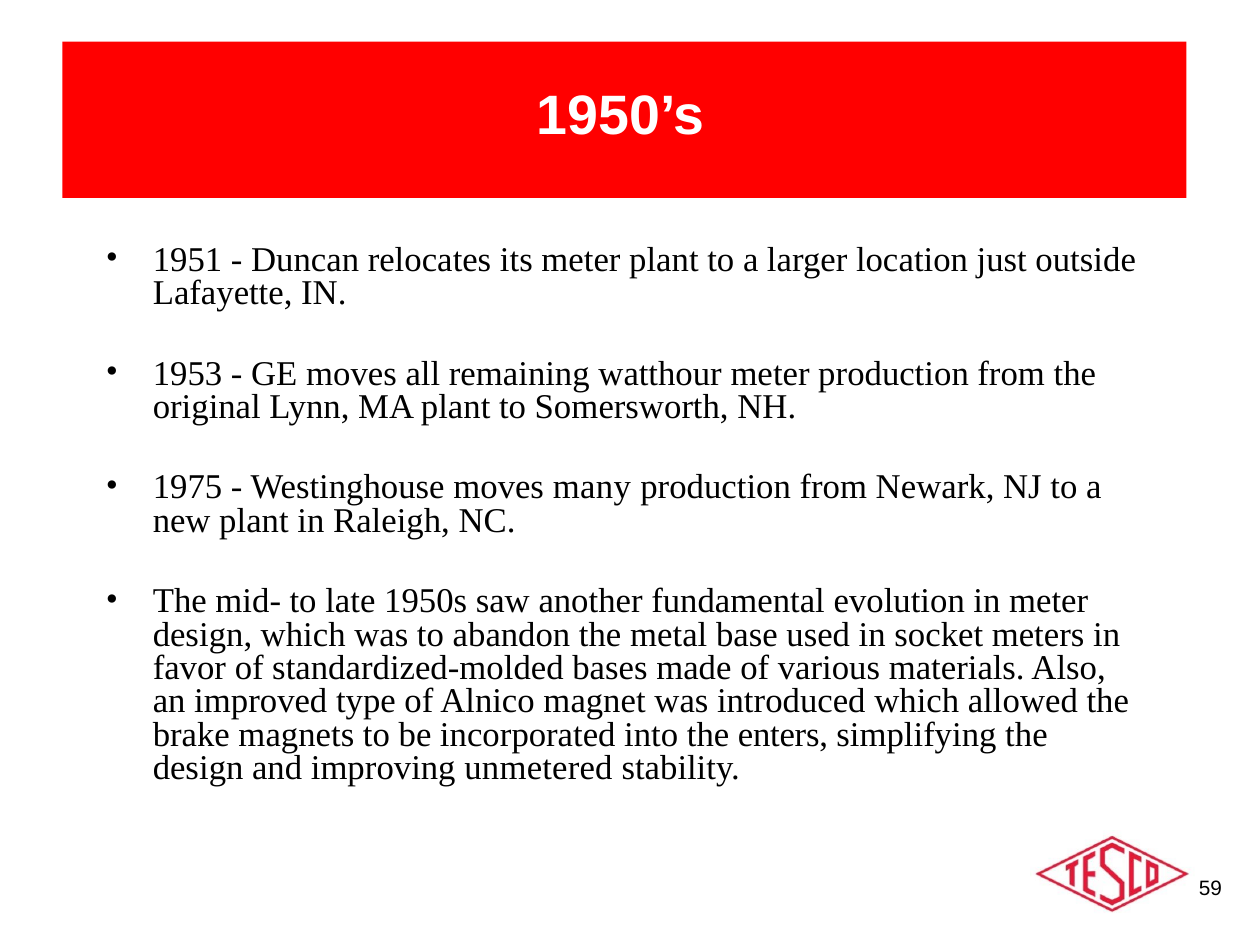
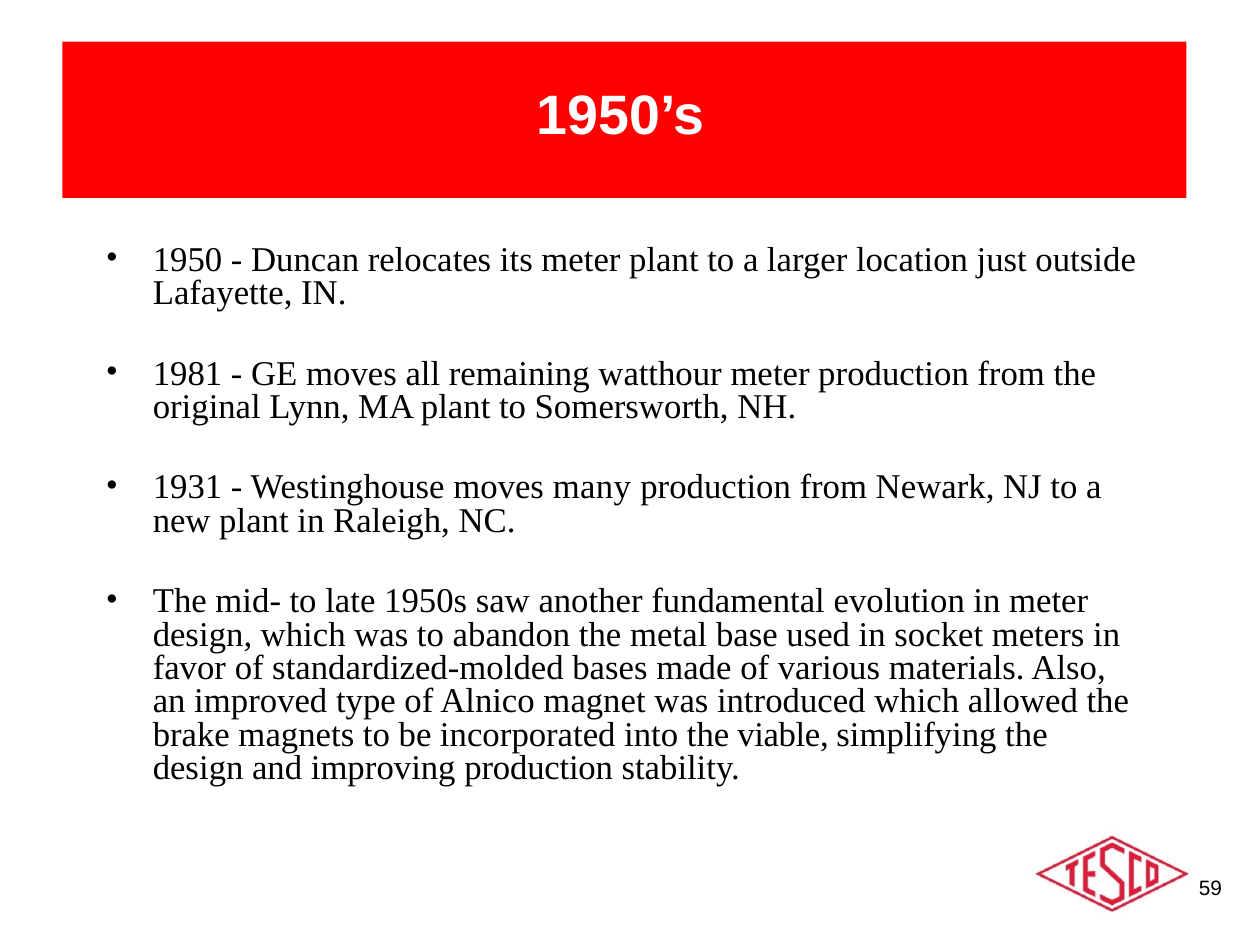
1951: 1951 -> 1950
1953: 1953 -> 1981
1975: 1975 -> 1931
enters: enters -> viable
improving unmetered: unmetered -> production
